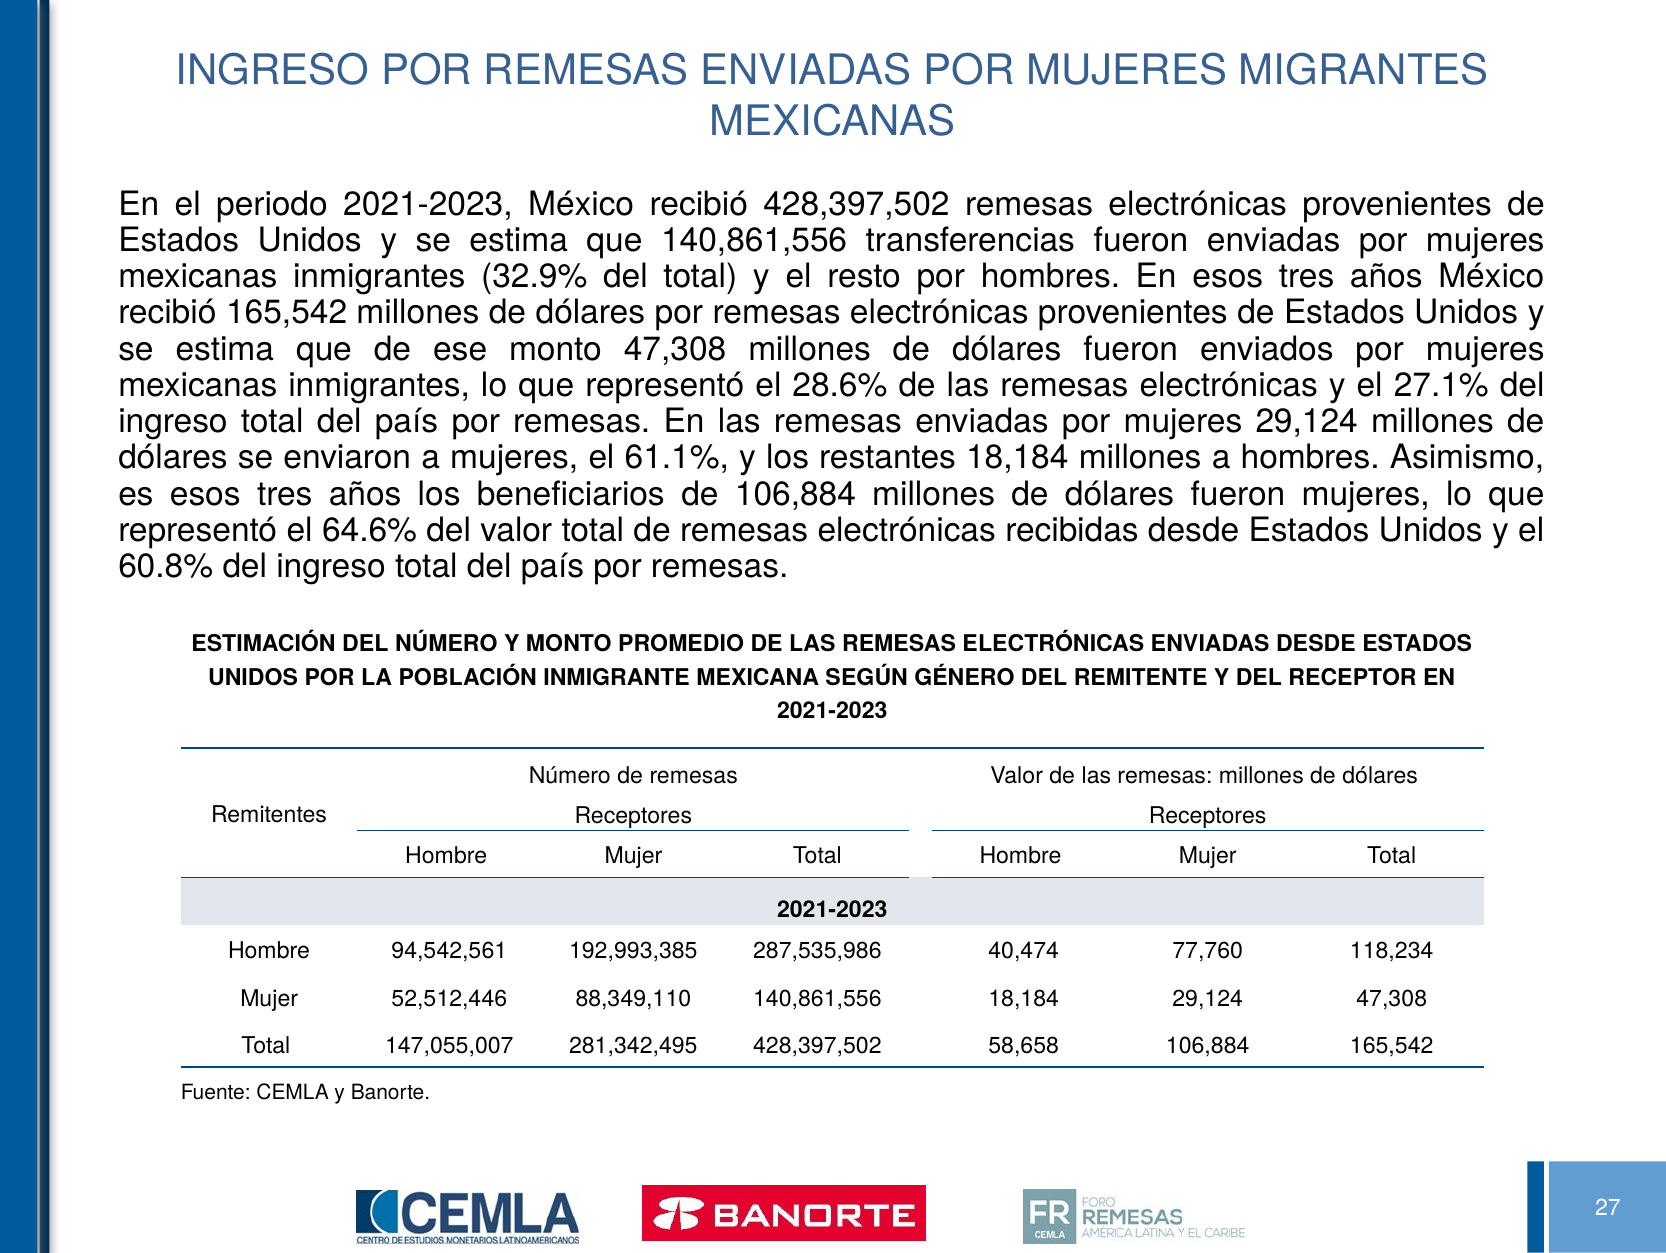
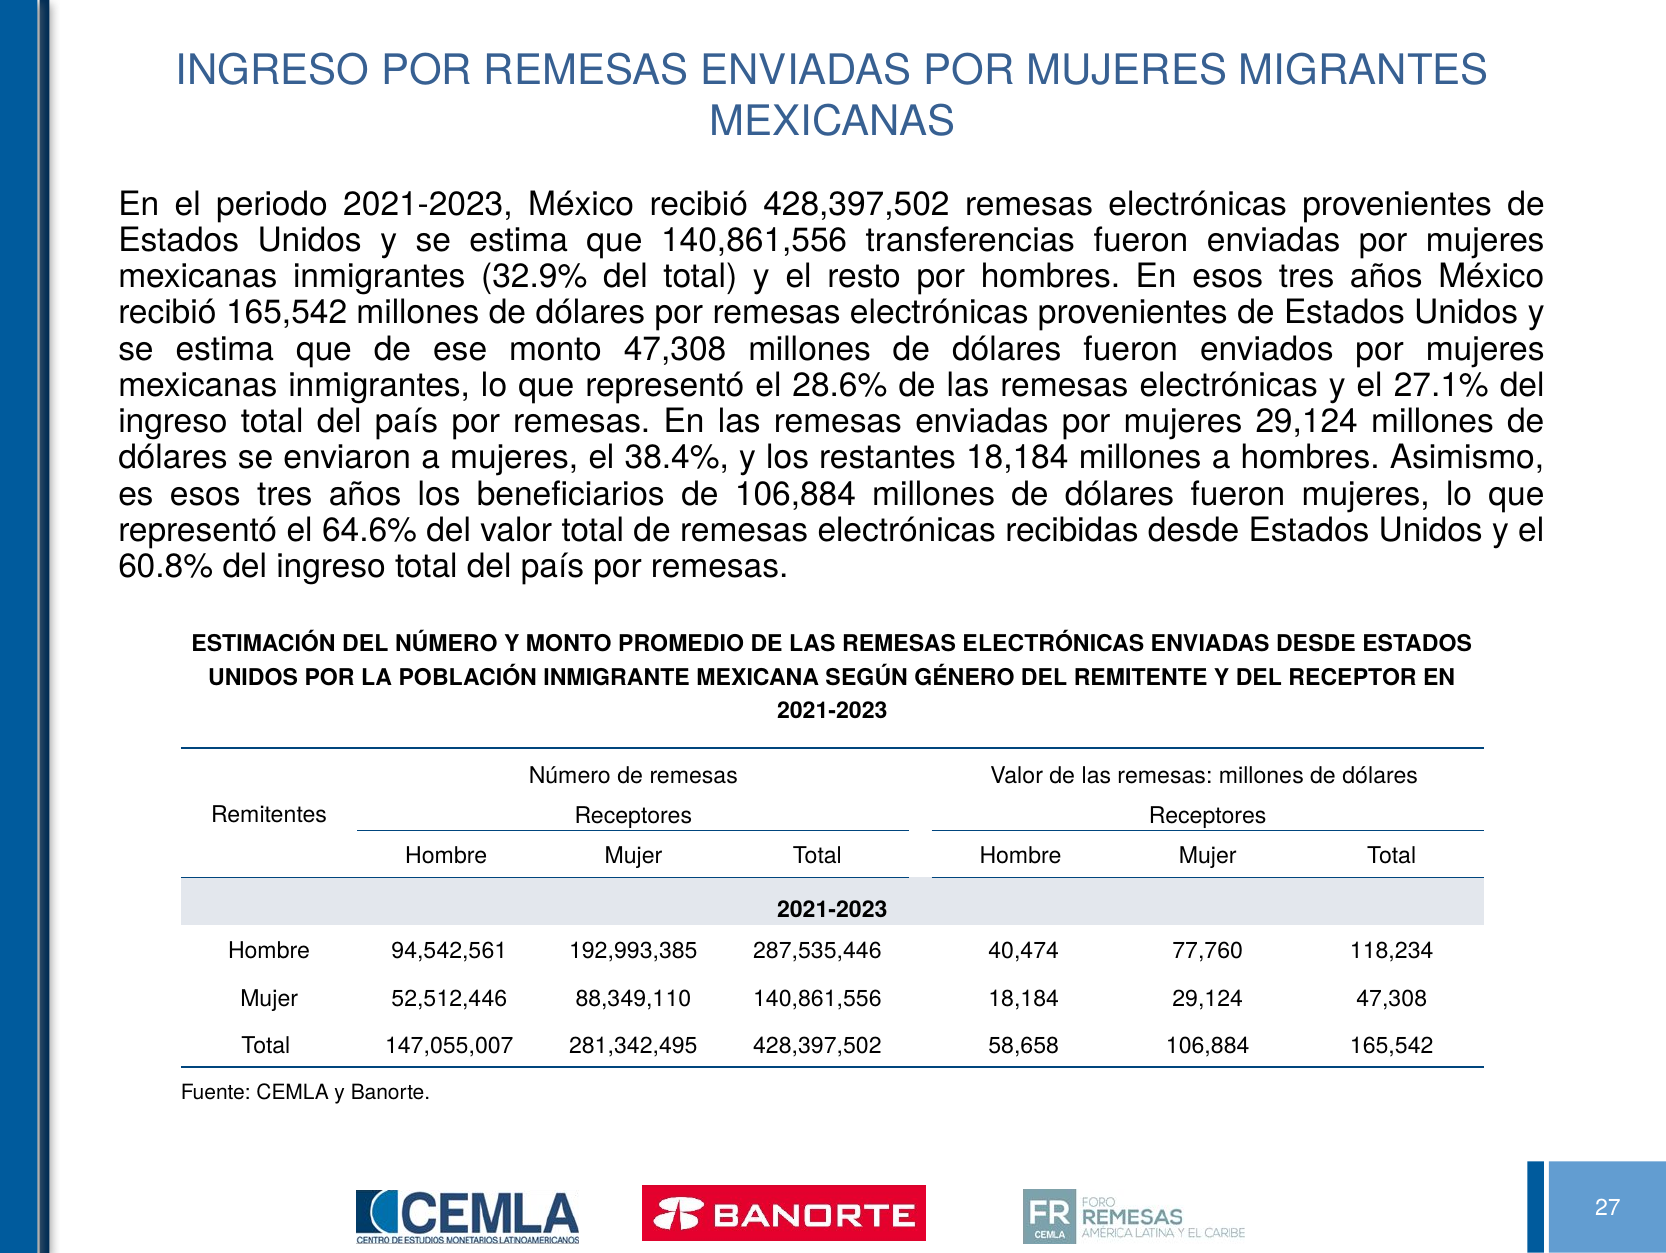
61.1%: 61.1% -> 38.4%
287,535,986: 287,535,986 -> 287,535,446
